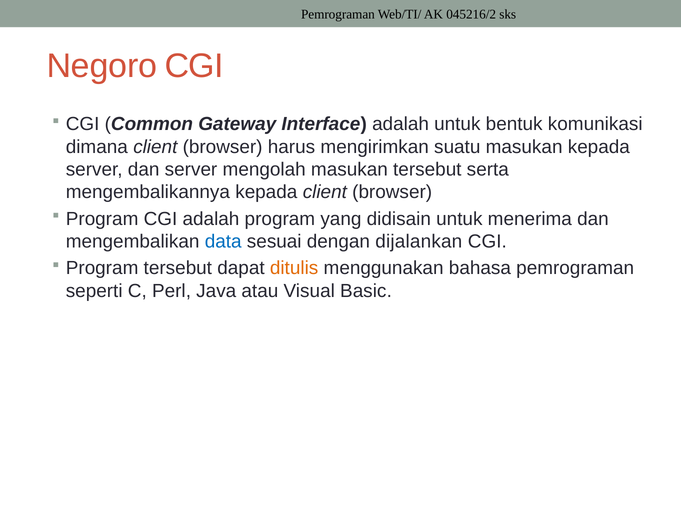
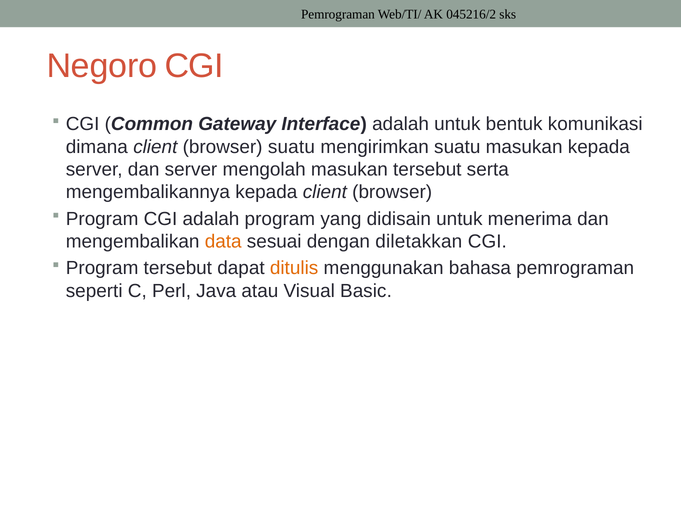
browser harus: harus -> suatu
data colour: blue -> orange
dijalankan: dijalankan -> diletakkan
